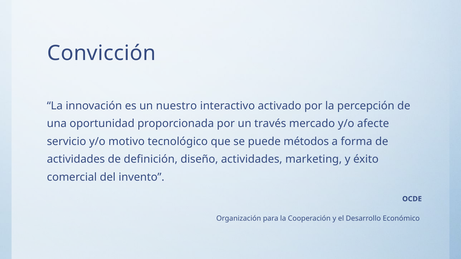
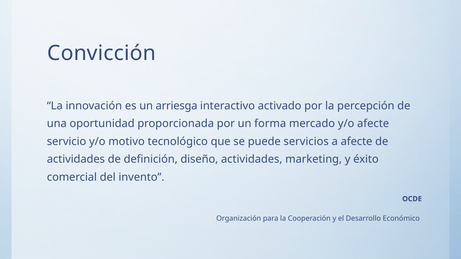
nuestro: nuestro -> arriesga
través: través -> forma
métodos: métodos -> servicios
a forma: forma -> afecte
